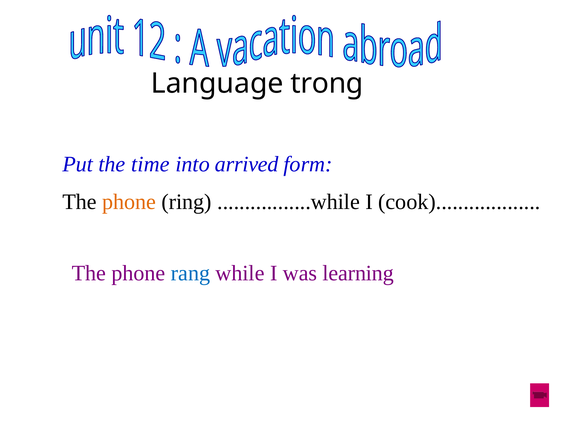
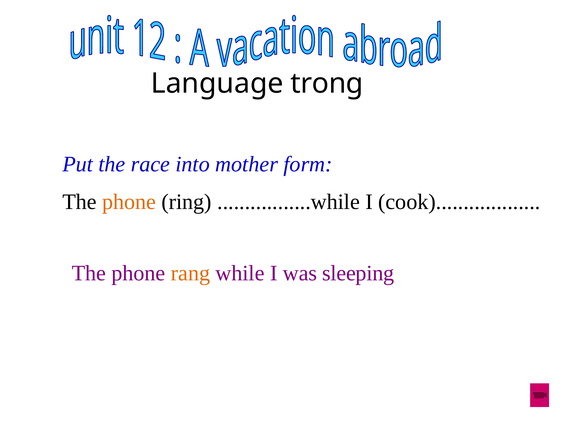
time: time -> race
arrived: arrived -> mother
rang colour: blue -> orange
learning: learning -> sleeping
